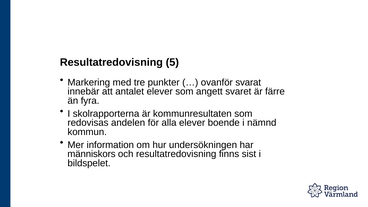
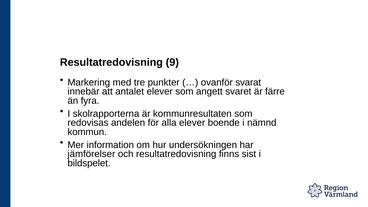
5: 5 -> 9
människors: människors -> jämförelser
